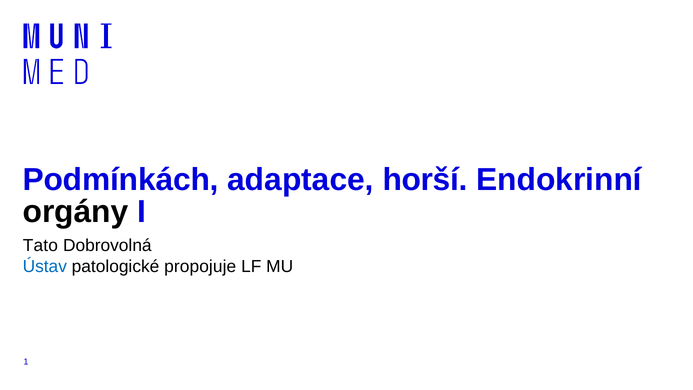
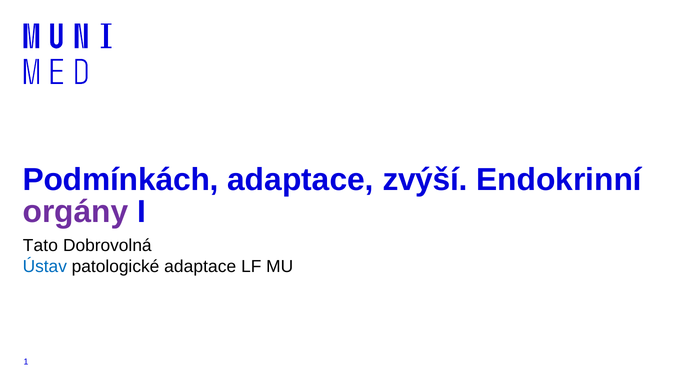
horší: horší -> zvýší
orgány colour: black -> purple
patologické propojuje: propojuje -> adaptace
